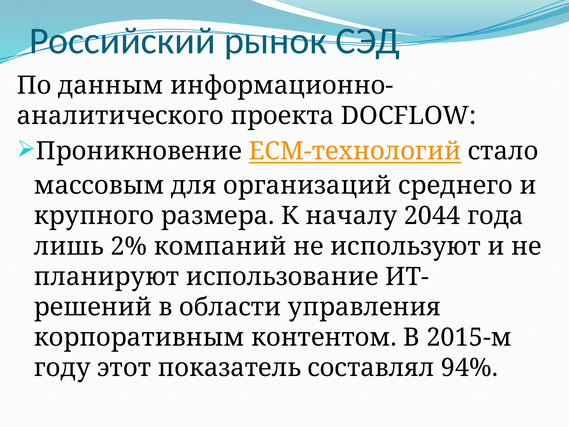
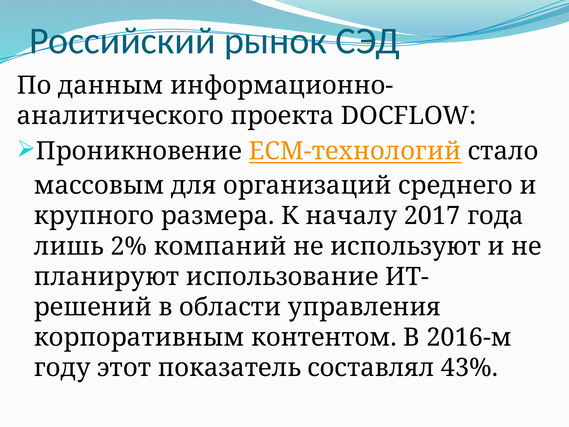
2044: 2044 -> 2017
2015-м: 2015-м -> 2016-м
94%: 94% -> 43%
